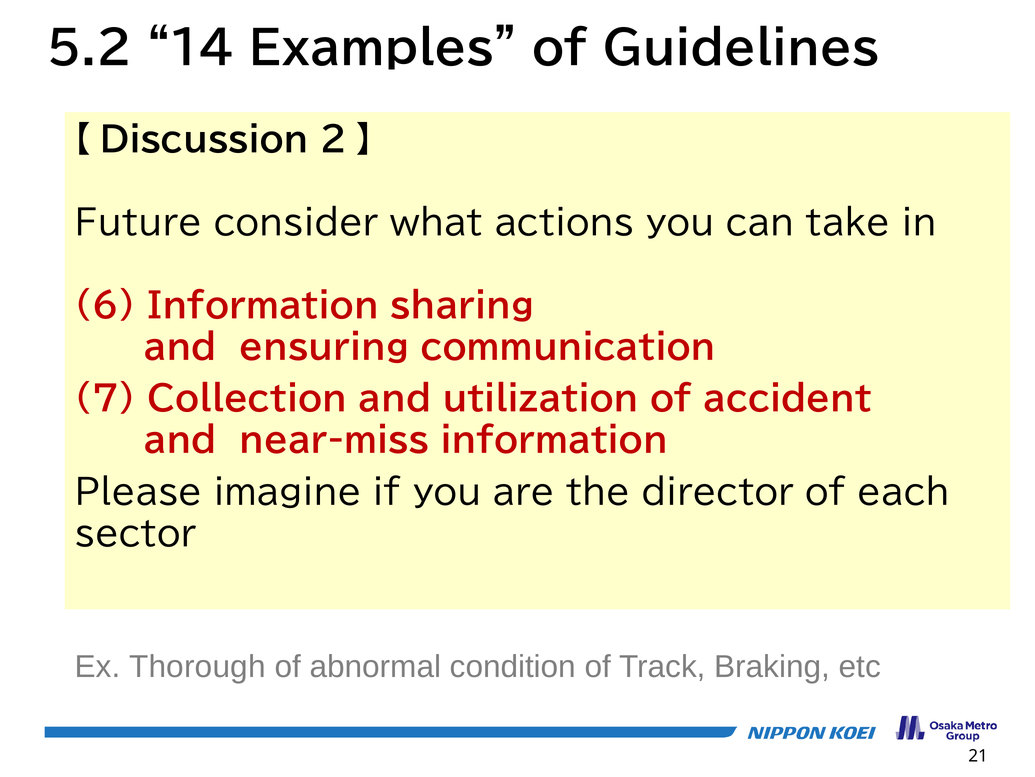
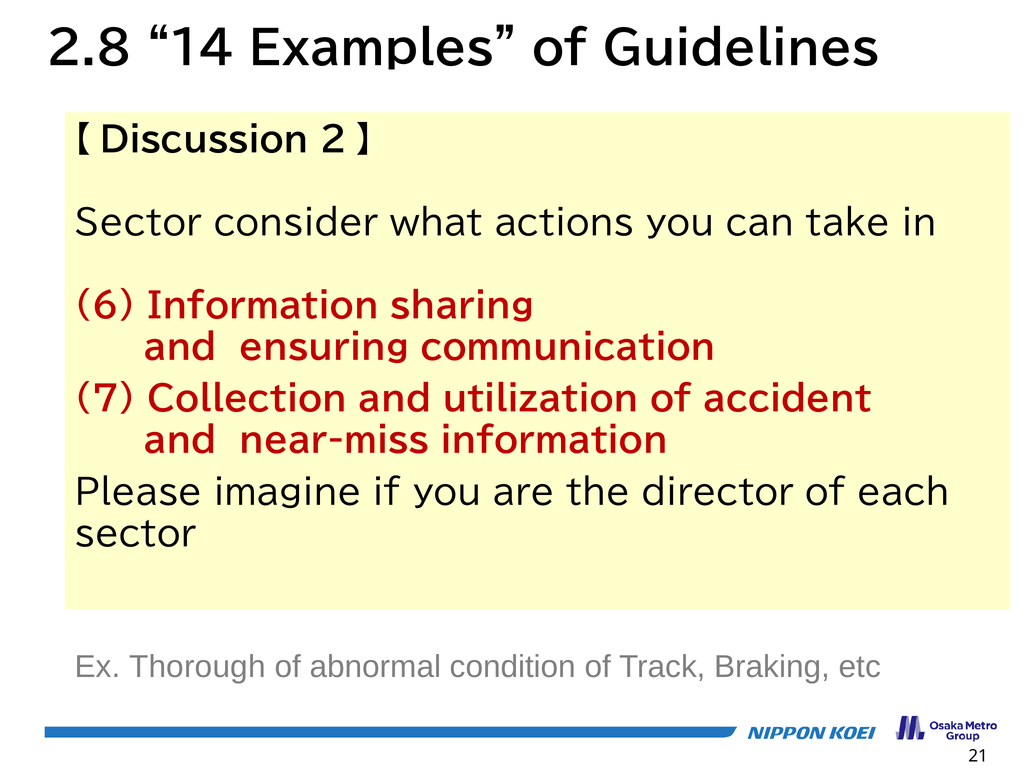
5.2: 5.2 -> 2.8
Future at (139, 223): Future -> Sector
